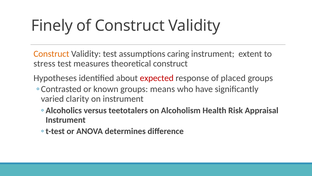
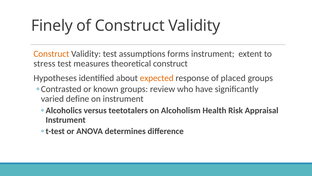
caring: caring -> forms
expected colour: red -> orange
means: means -> review
clarity: clarity -> define
